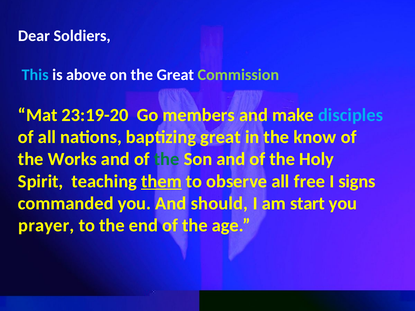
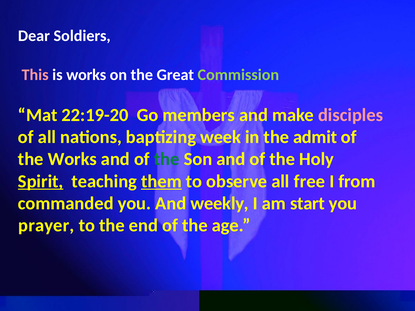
This colour: light blue -> pink
is above: above -> works
23:19-20: 23:19-20 -> 22:19-20
disciples colour: light blue -> pink
baptizing great: great -> week
know: know -> admit
Spirit underline: none -> present
signs: signs -> from
should: should -> weekly
